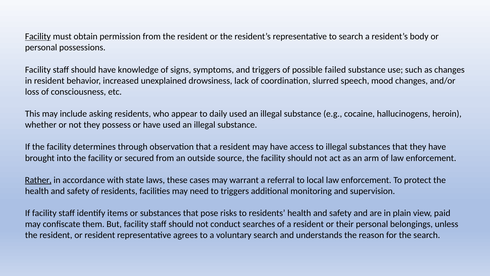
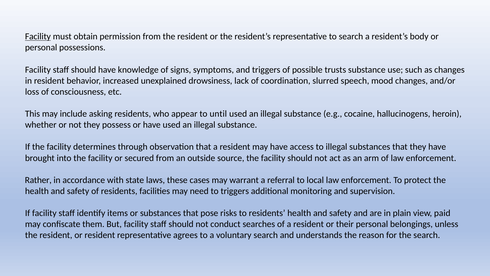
failed: failed -> trusts
daily: daily -> until
Rather underline: present -> none
